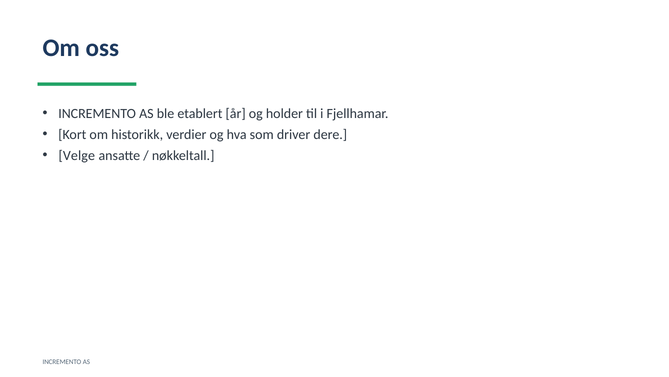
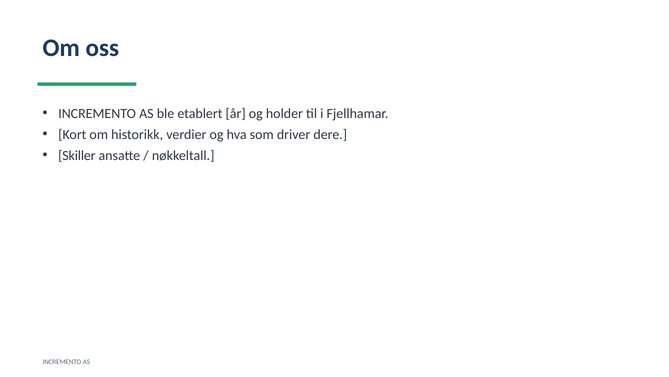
Velge: Velge -> Skiller
